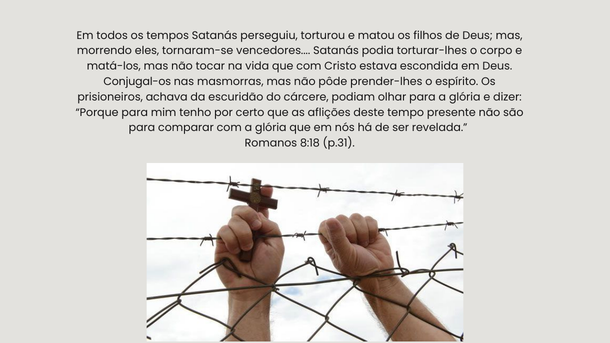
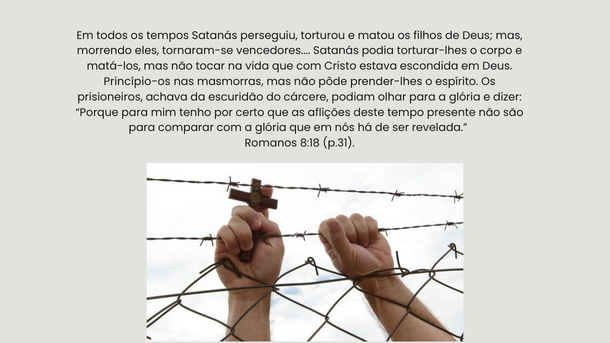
Conjugal-os: Conjugal-os -> Princípio-os
